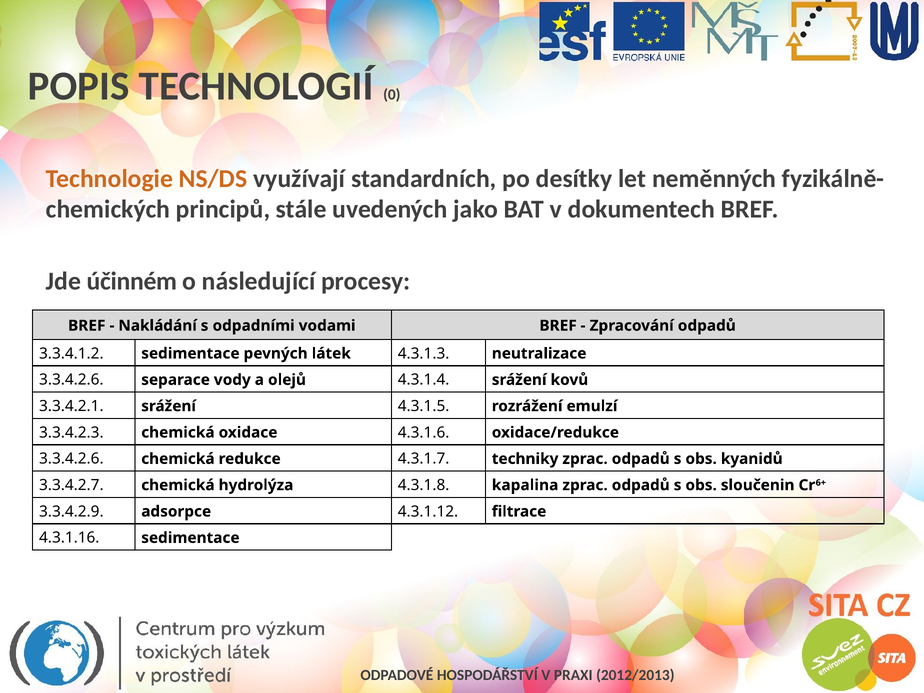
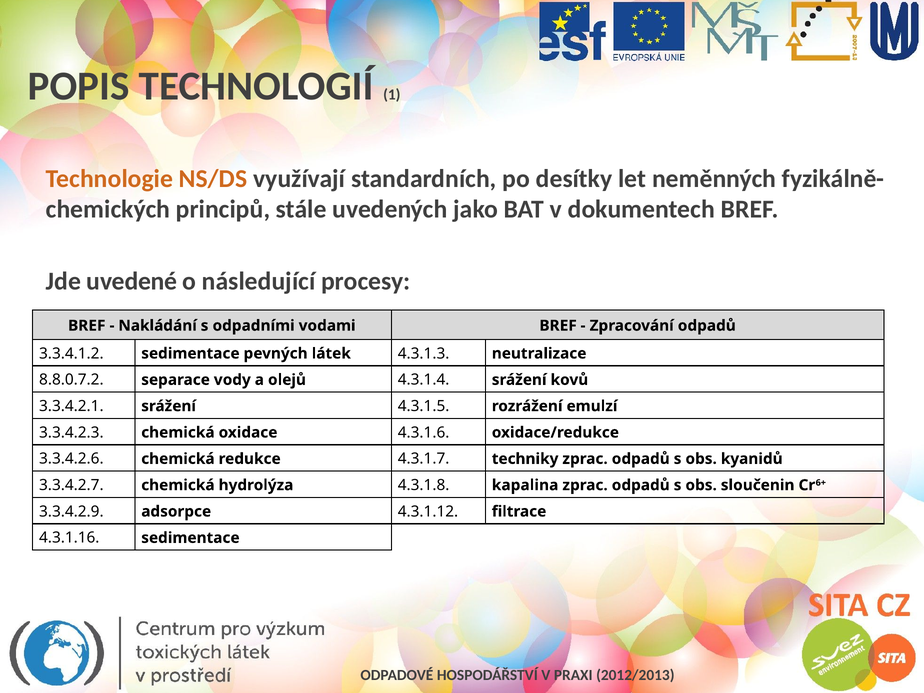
0: 0 -> 1
účinném: účinném -> uvedené
3.3.4.2.6 at (71, 380): 3.3.4.2.6 -> 8.8.0.7.2
